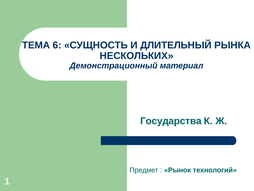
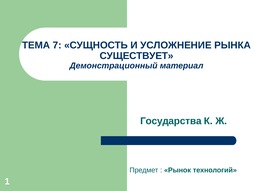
6: 6 -> 7
ДЛИТЕЛЬНЫЙ: ДЛИТЕЛЬНЫЙ -> УСЛОЖНЕНИЕ
НЕСКОЛЬКИХ: НЕСКОЛЬКИХ -> СУЩЕСТВУЕТ
